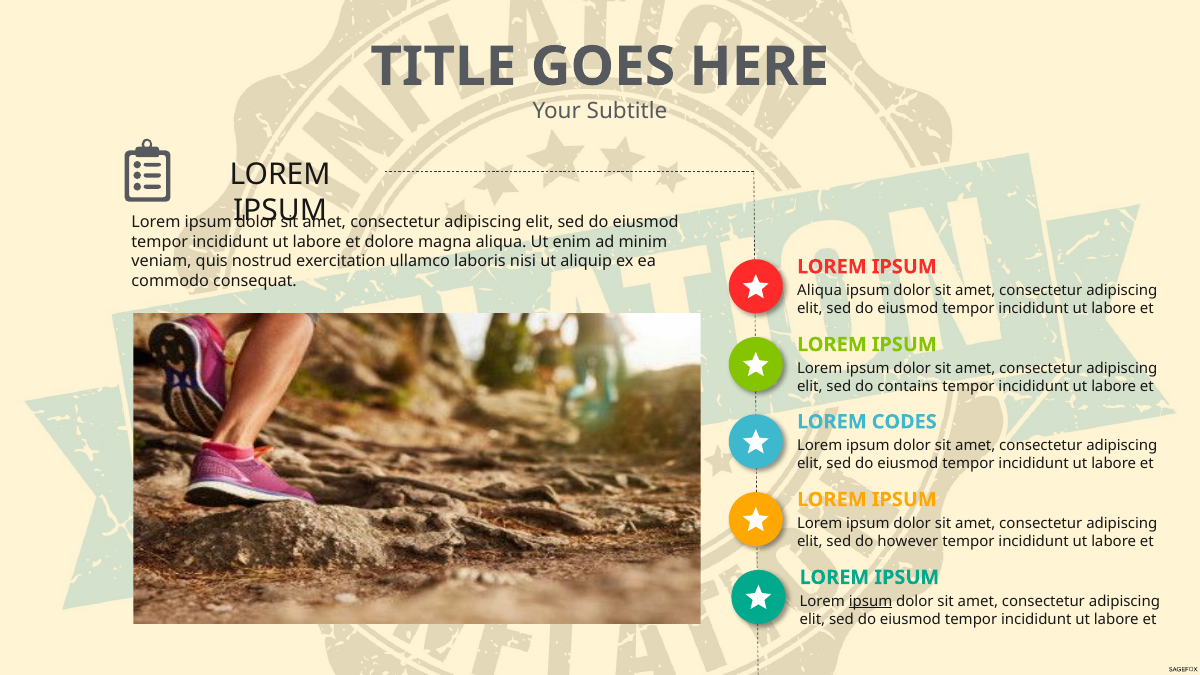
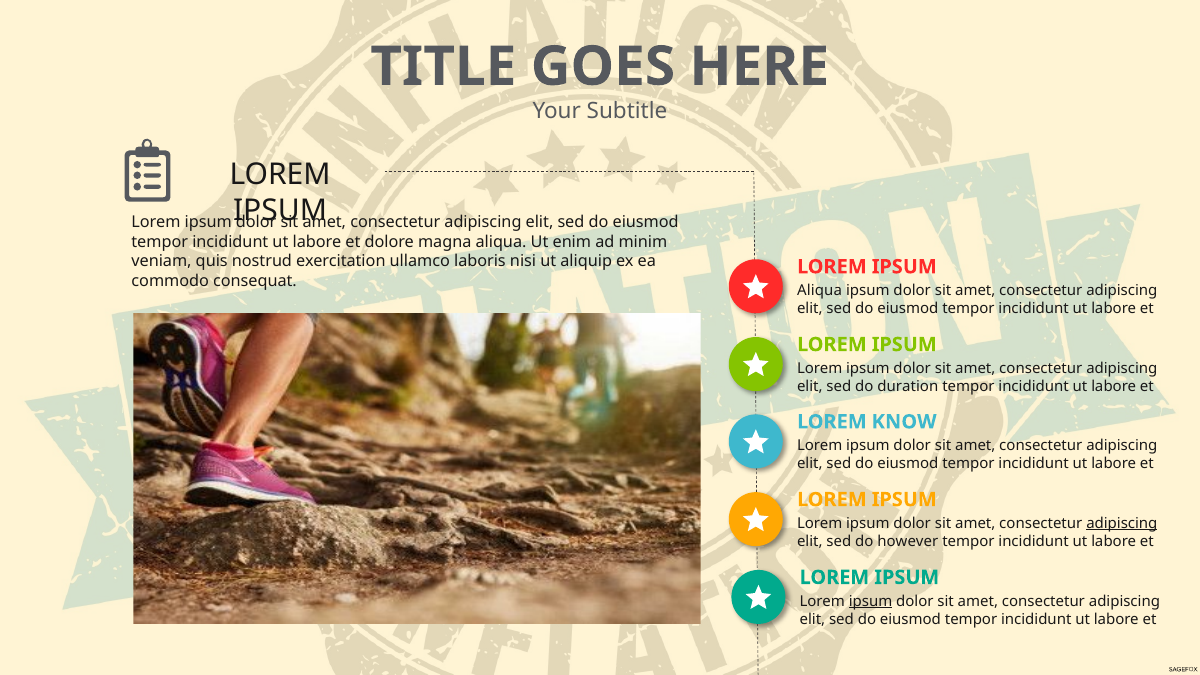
contains: contains -> duration
CODES: CODES -> KNOW
adipiscing at (1122, 523) underline: none -> present
